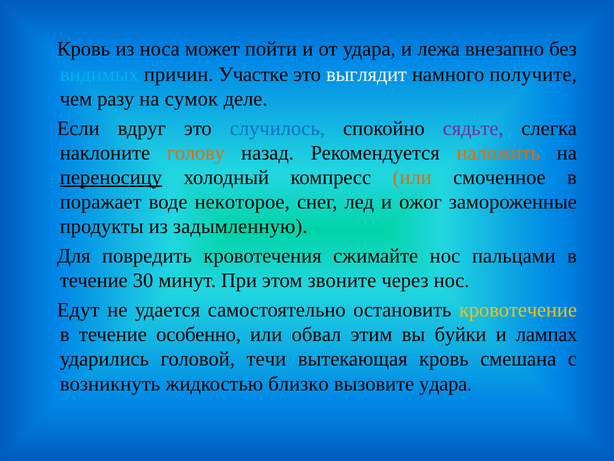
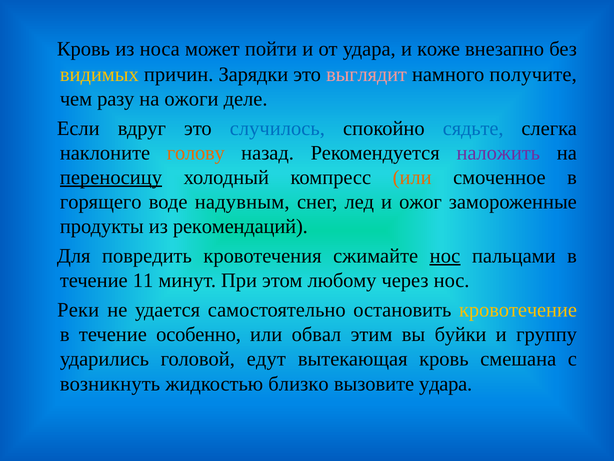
лежа: лежа -> коже
видимых colour: light blue -> yellow
Участке: Участке -> Зарядки
выглядит colour: white -> pink
сумок: сумок -> ожоги
сядьте colour: purple -> blue
наложить colour: orange -> purple
поражает: поражает -> горящего
некоторое: некоторое -> надувным
задымленную: задымленную -> рекомендаций
нос at (445, 256) underline: none -> present
30: 30 -> 11
звоните: звоните -> любому
Едут: Едут -> Реки
лампах: лампах -> группу
течи: течи -> едут
